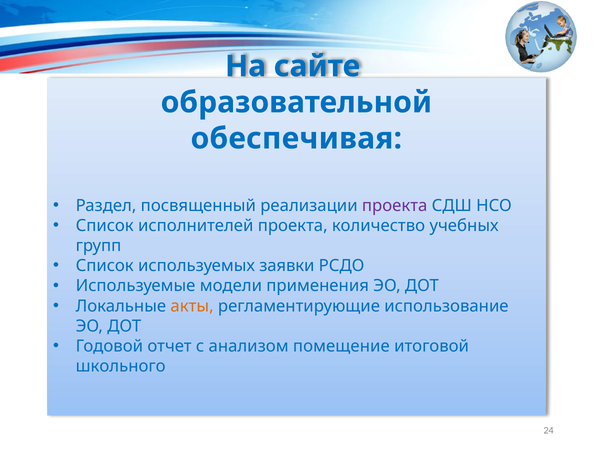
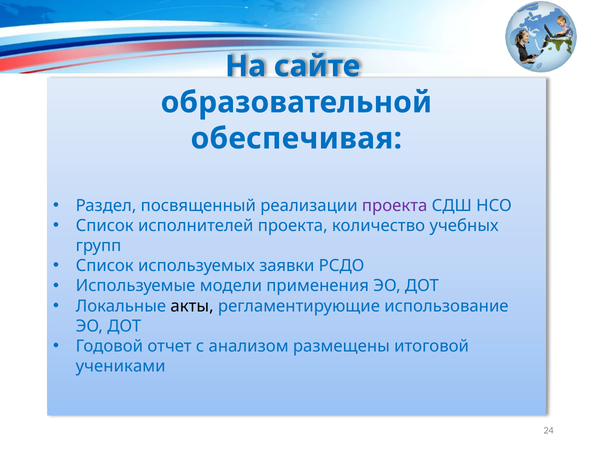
акты colour: orange -> black
помещение: помещение -> размещены
школьного: школьного -> учениками
